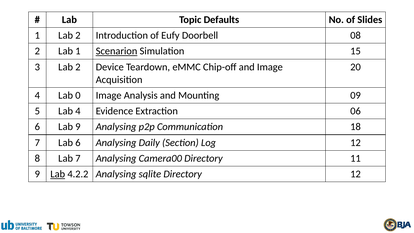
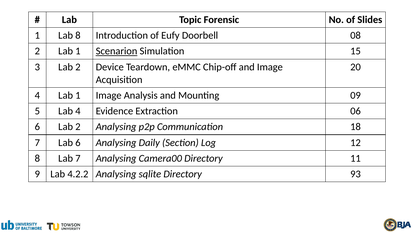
Defaults: Defaults -> Forensic
1 Lab 2: 2 -> 8
4 Lab 0: 0 -> 1
6 Lab 9: 9 -> 2
Lab at (58, 174) underline: present -> none
Directory 12: 12 -> 93
